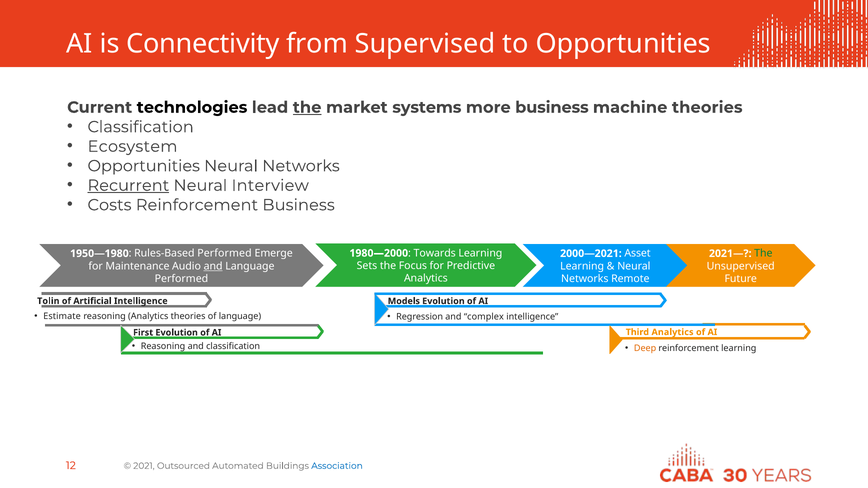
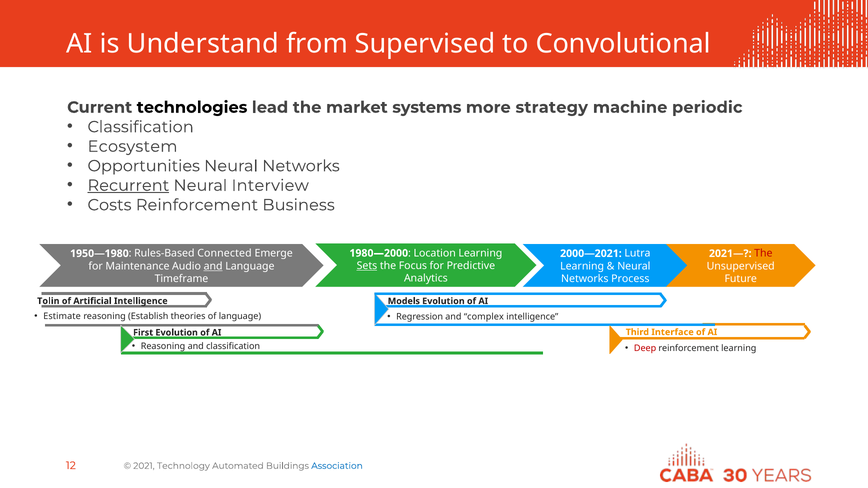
Connectivity: Connectivity -> Understand
to Opportunities: Opportunities -> Convolutional
the at (307, 107) underline: present -> none
more business: business -> strategy
machine theories: theories -> periodic
Towards: Towards -> Location
Rules-Based Performed: Performed -> Connected
Asset: Asset -> Lutra
The at (763, 254) colour: green -> red
Sets underline: none -> present
Performed at (181, 279): Performed -> Timeframe
Remote: Remote -> Process
reasoning Analytics: Analytics -> Establish
Third Analytics: Analytics -> Interface
Deep colour: orange -> red
Outsourced: Outsourced -> Technology
